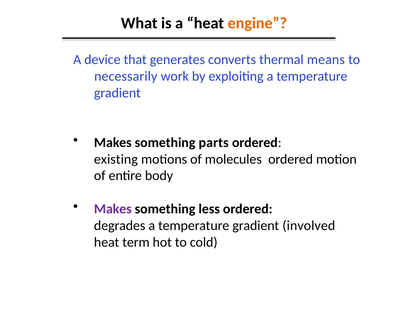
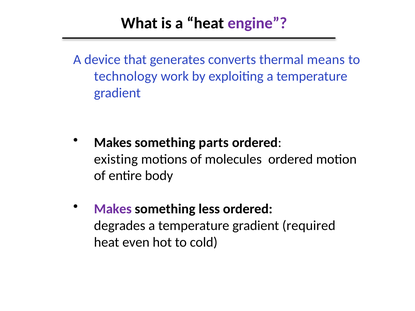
engine colour: orange -> purple
necessarily: necessarily -> technology
involved: involved -> required
term: term -> even
